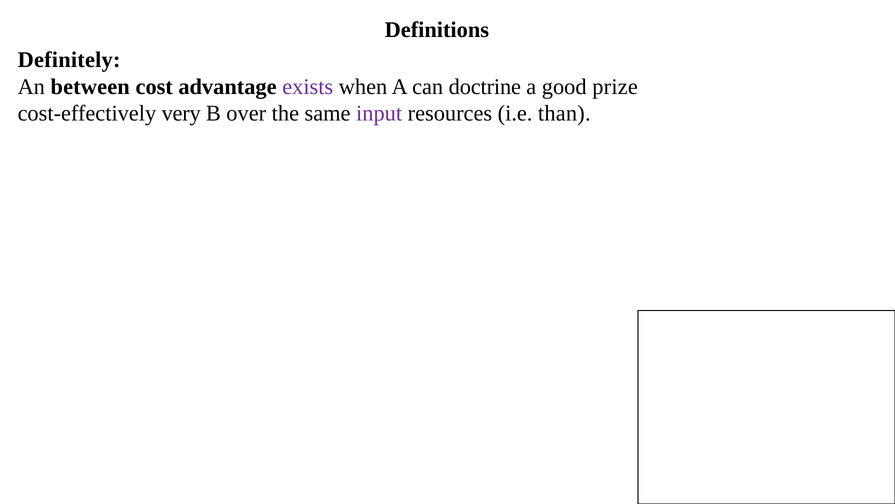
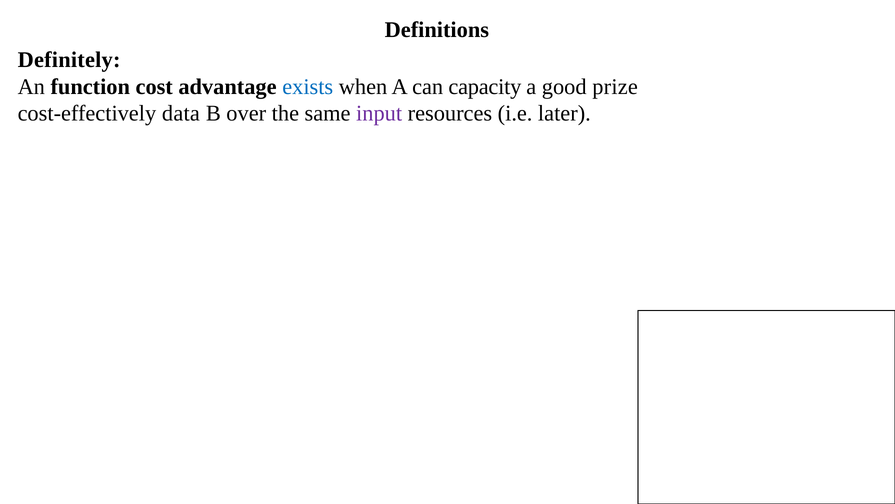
between: between -> function
exists colour: purple -> blue
doctrine: doctrine -> capacity
very: very -> data
than: than -> later
